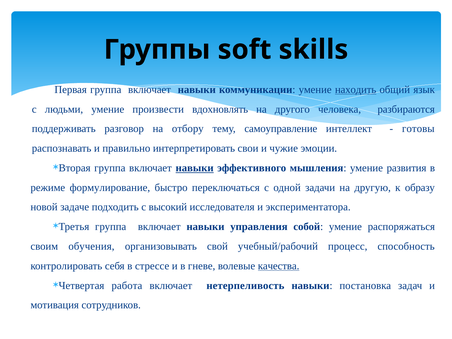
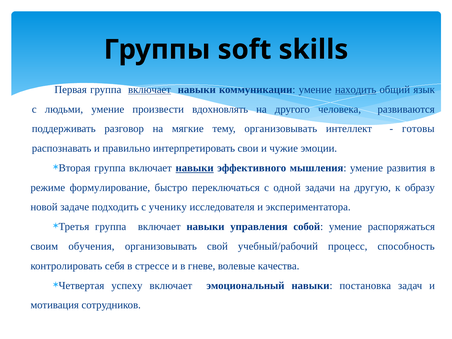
включает at (150, 90) underline: none -> present
разбираются: разбираются -> развиваются
отбору: отбору -> мягкие
тему самоуправление: самоуправление -> организовывать
высокий: высокий -> ученику
качества underline: present -> none
работа: работа -> успеху
нетерпеливость: нетерпеливость -> эмоциональный
